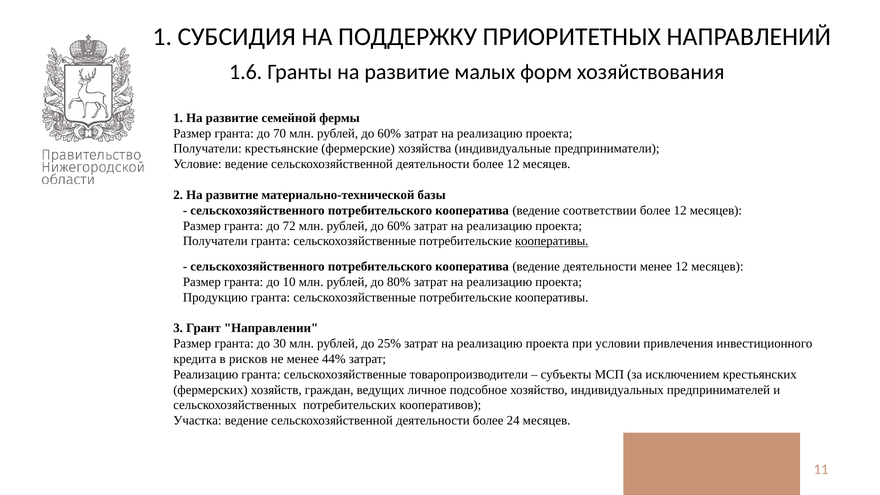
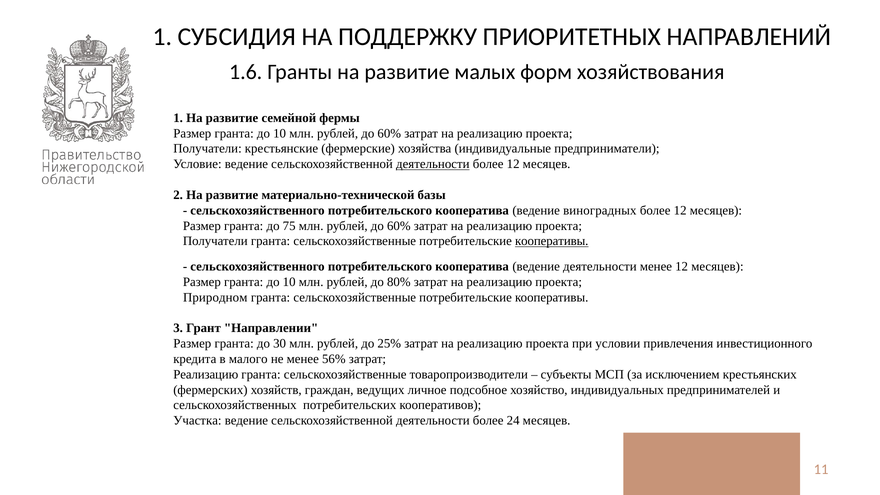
70 at (280, 133): 70 -> 10
деятельности at (433, 164) underline: none -> present
соответствии: соответствии -> виноградных
72: 72 -> 75
Продукцию: Продукцию -> Природном
рисков: рисков -> малого
44%: 44% -> 56%
